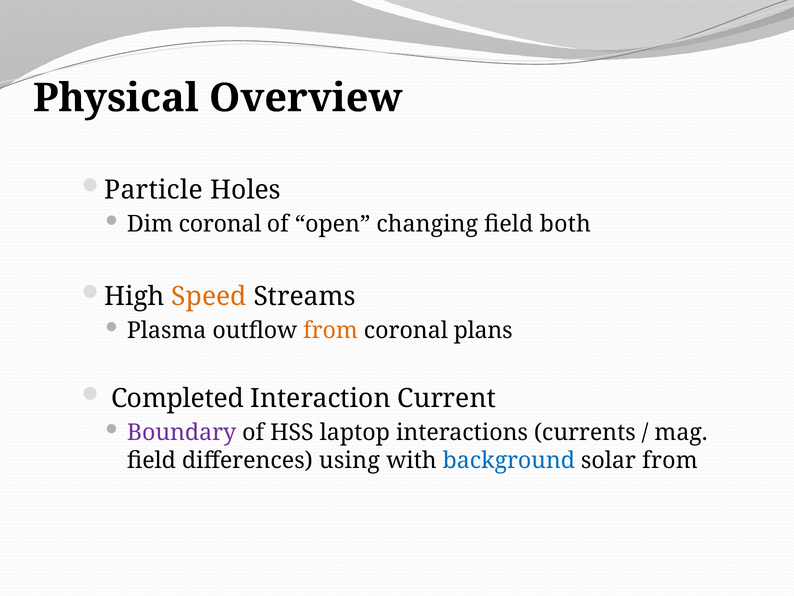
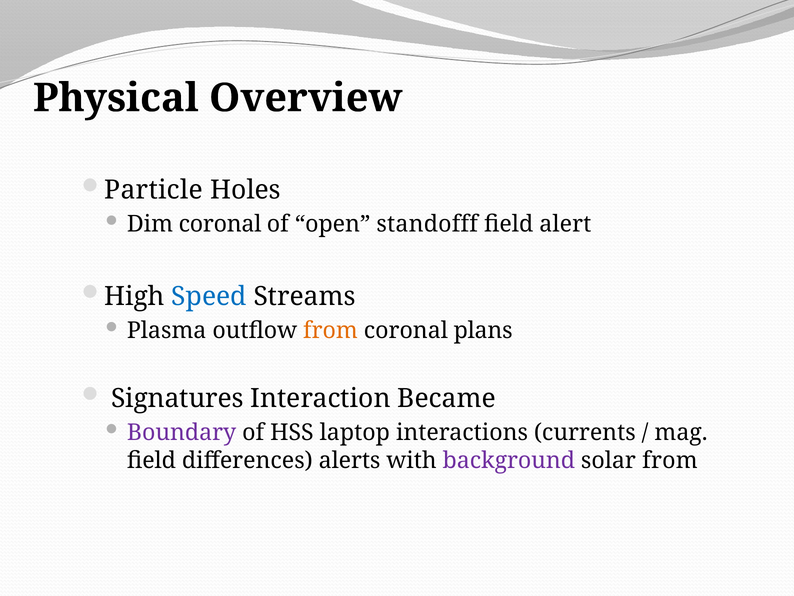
changing: changing -> standofff
both: both -> alert
Speed colour: orange -> blue
Completed: Completed -> Signatures
Current: Current -> Became
using: using -> alerts
background colour: blue -> purple
